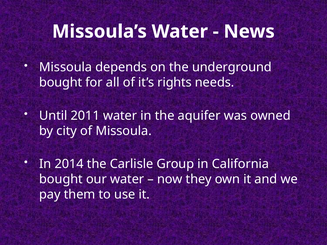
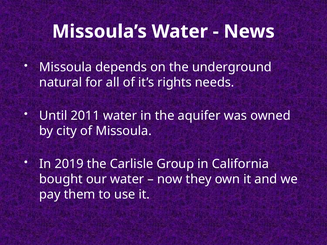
bought at (61, 83): bought -> natural
2014: 2014 -> 2019
